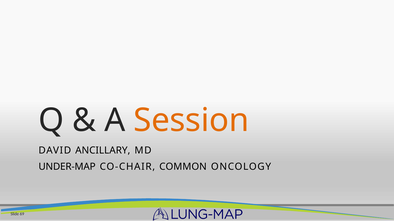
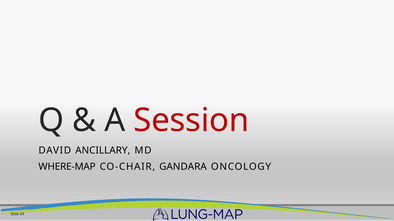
Session colour: orange -> red
UNDER-MAP: UNDER-MAP -> WHERE-MAP
COMMON: COMMON -> GANDARA
